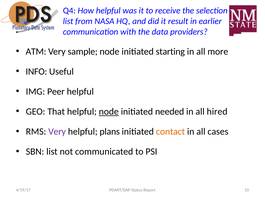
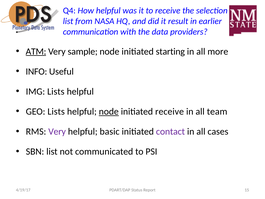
ATM underline: none -> present
IMG Peer: Peer -> Lists
GEO That: That -> Lists
initiated needed: needed -> receive
hired: hired -> team
plans: plans -> basic
contact colour: orange -> purple
